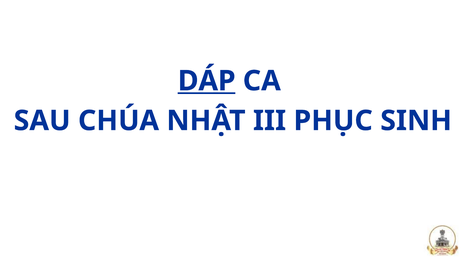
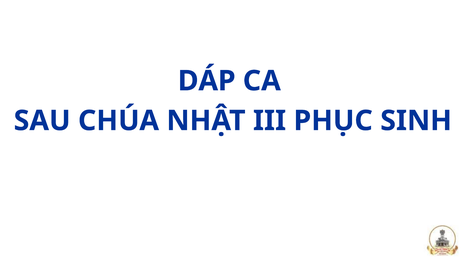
DÁP underline: present -> none
